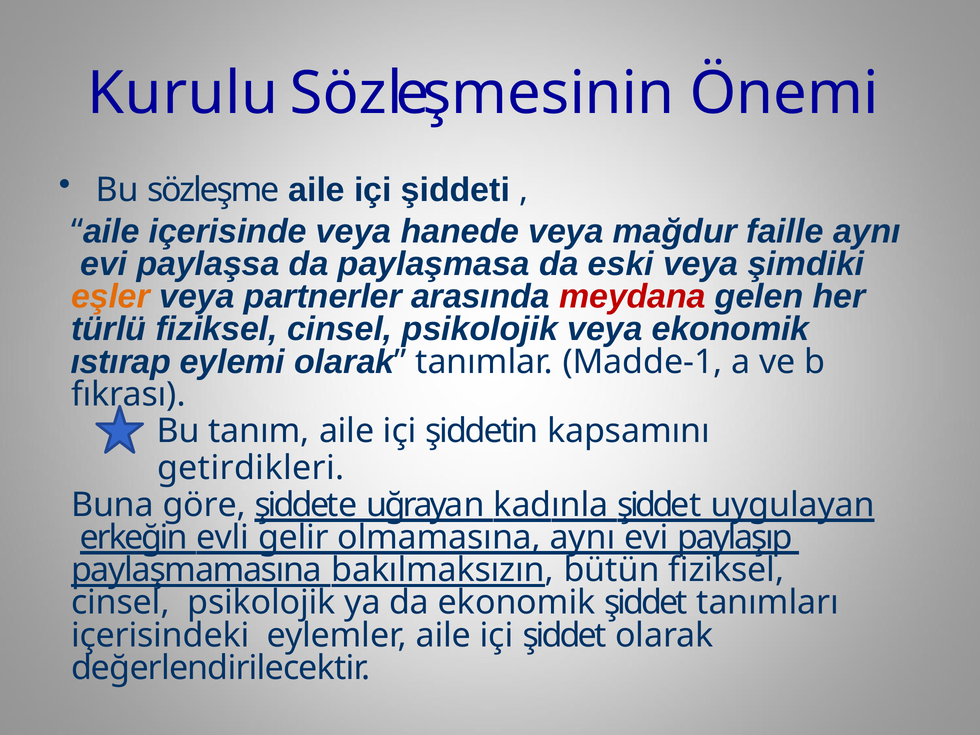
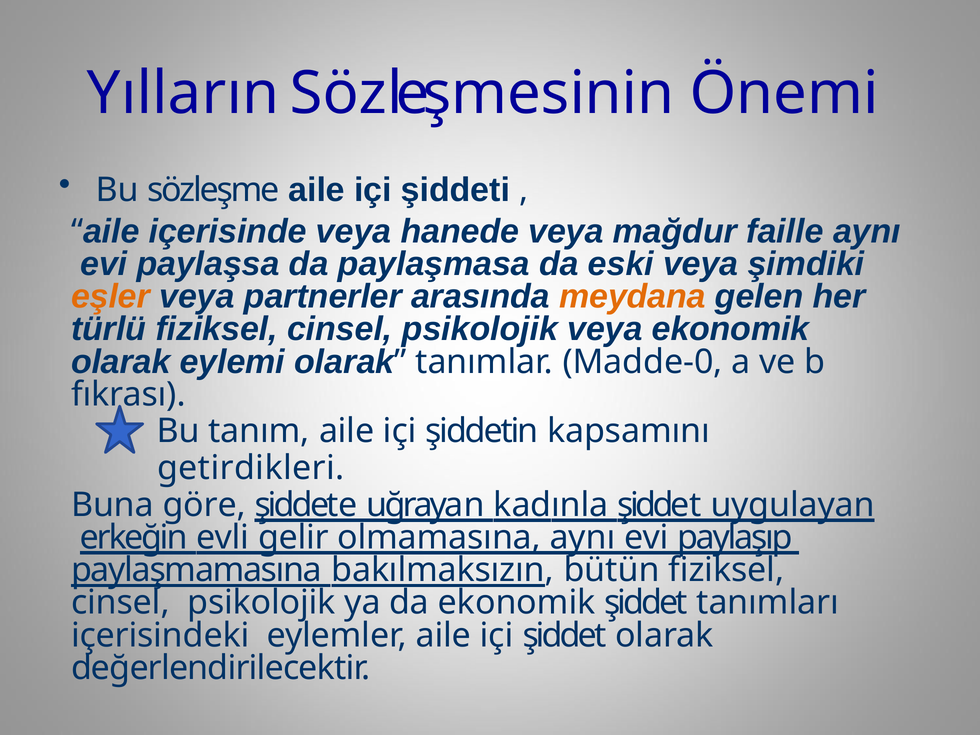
Kurulu: Kurulu -> Yılların
meydana colour: red -> orange
ıstırap at (121, 362): ıstırap -> olarak
Madde-1: Madde-1 -> Madde-0
